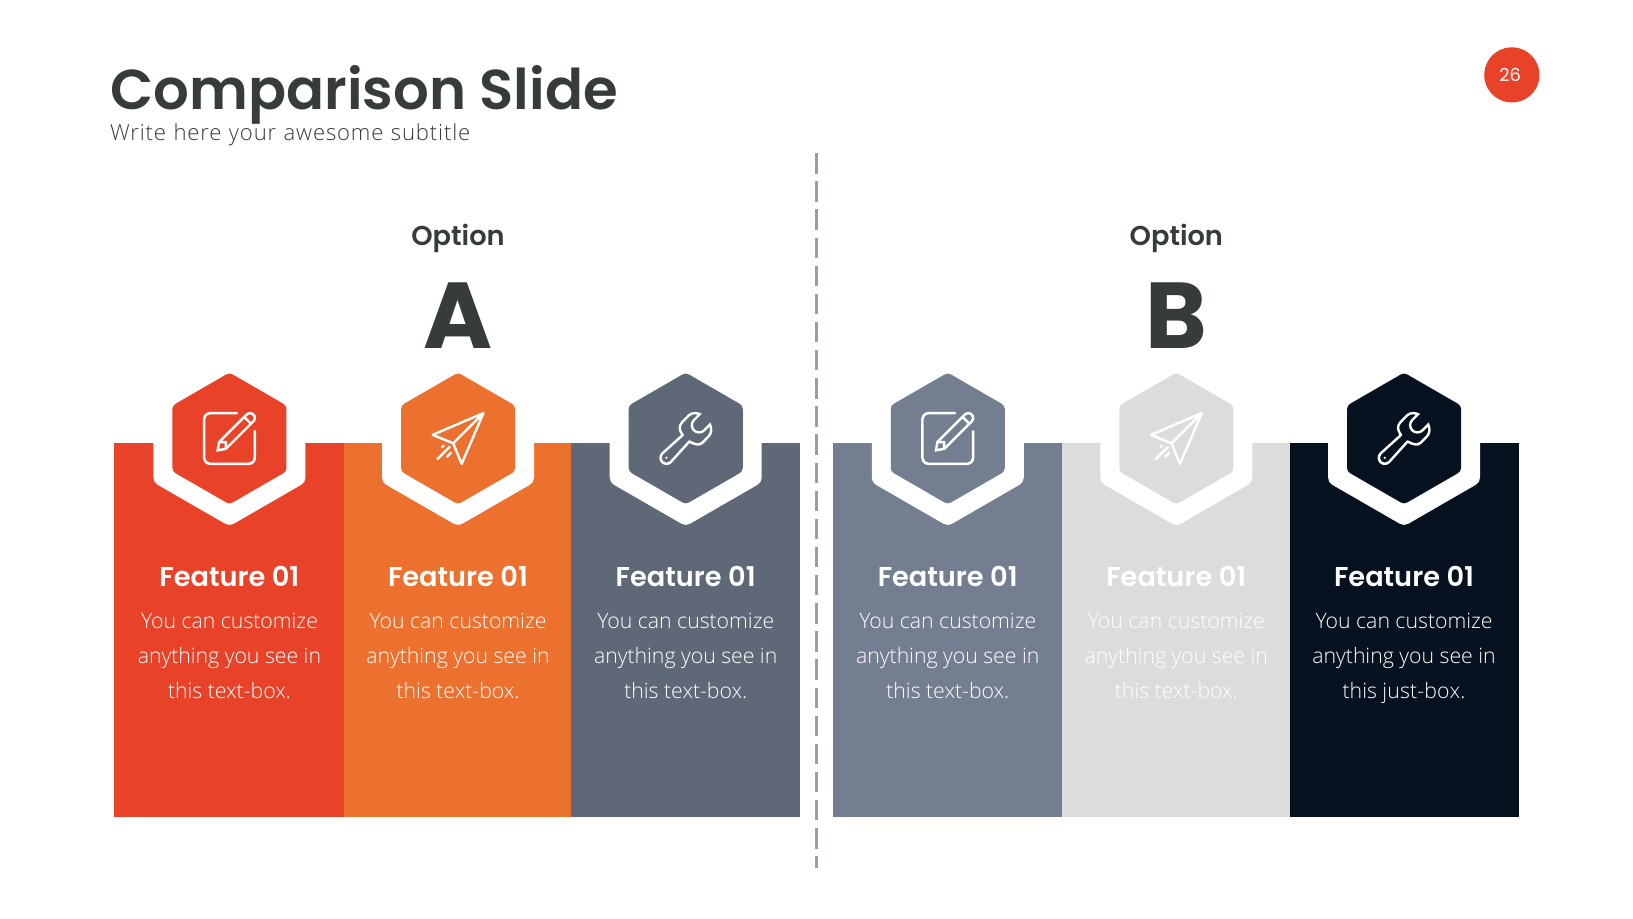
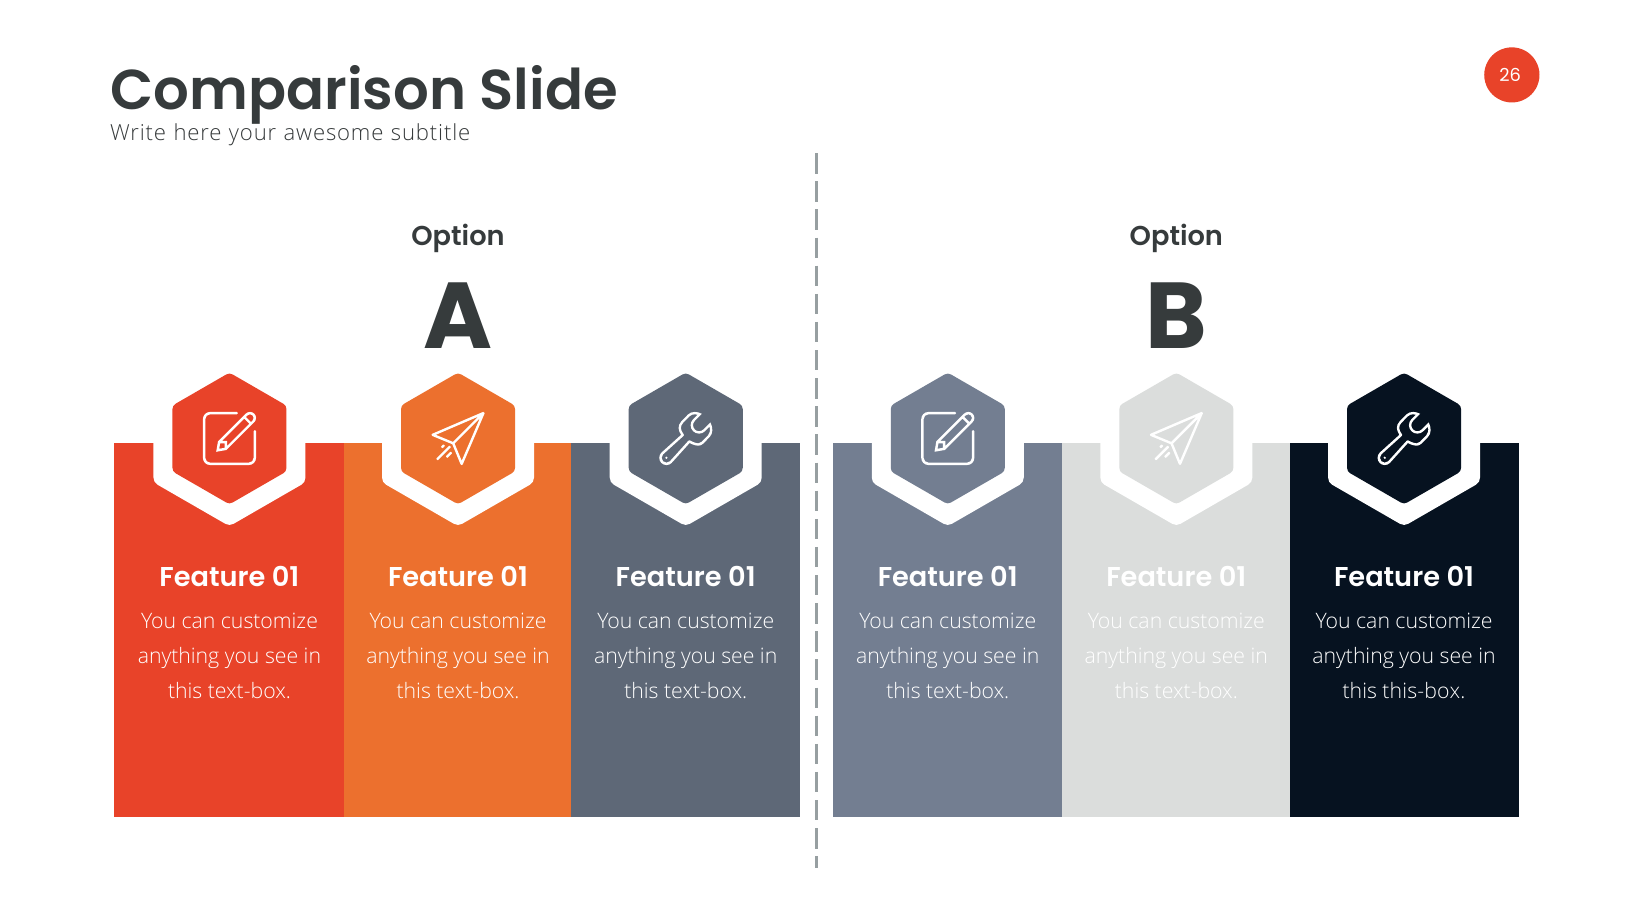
just-box: just-box -> this-box
